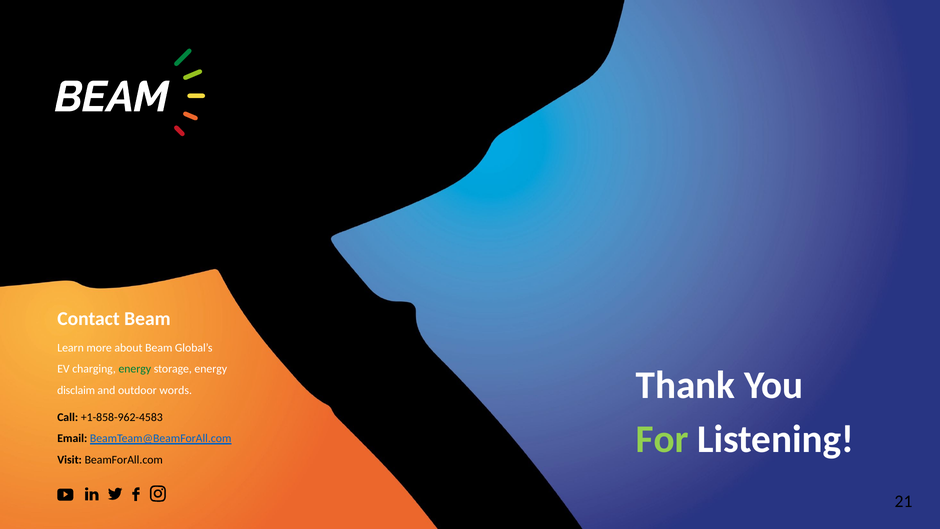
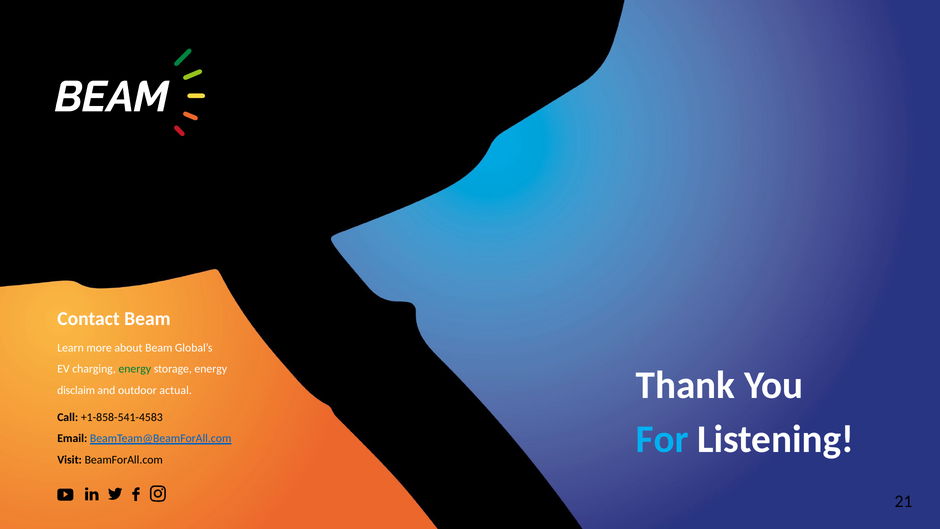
words: words -> actual
+1-858-962-4583: +1-858-962-4583 -> +1-858-541-4583
For colour: light green -> light blue
